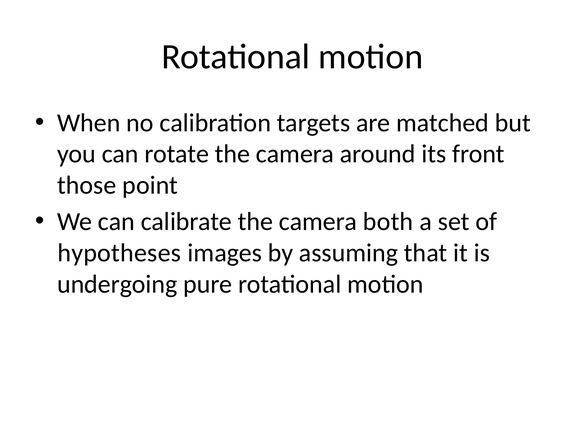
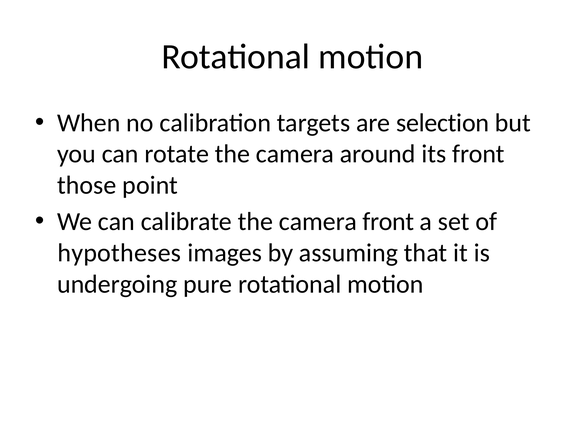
matched: matched -> selection
camera both: both -> front
